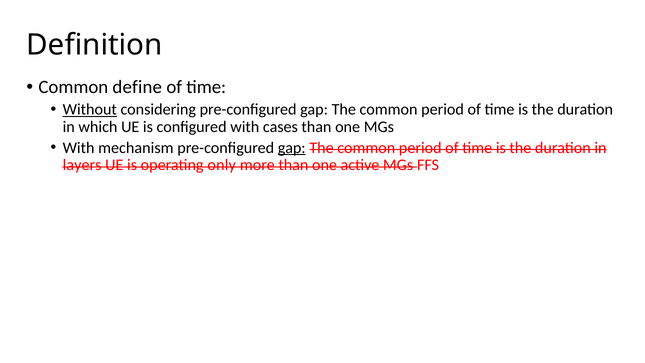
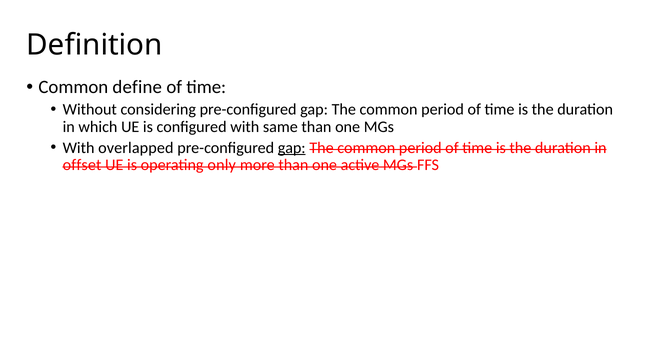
Without underline: present -> none
cases: cases -> same
mechanism: mechanism -> overlapped
layers: layers -> offset
